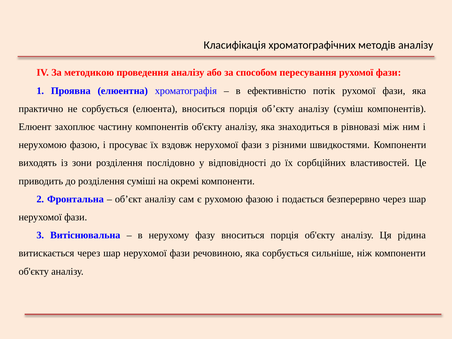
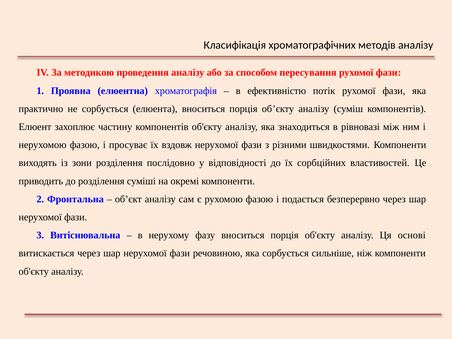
рідина: рідина -> основі
